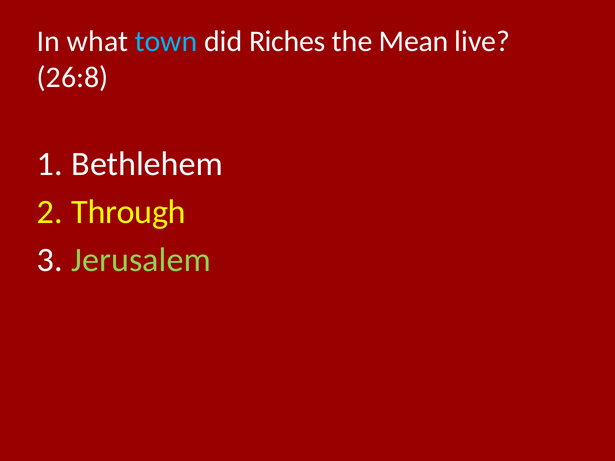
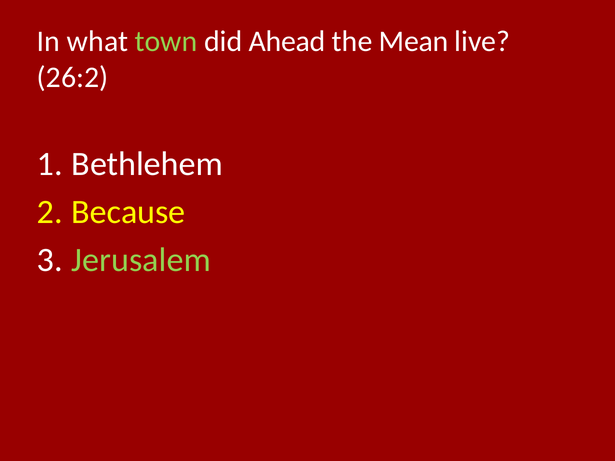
town colour: light blue -> light green
Riches: Riches -> Ahead
26:8: 26:8 -> 26:2
Through: Through -> Because
